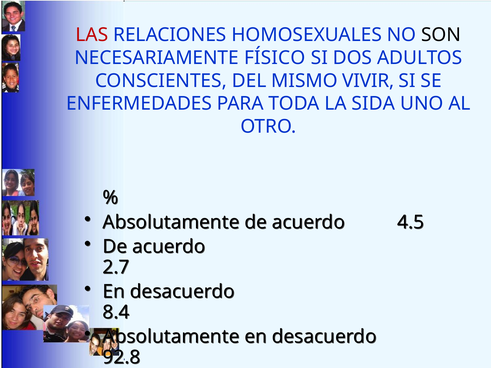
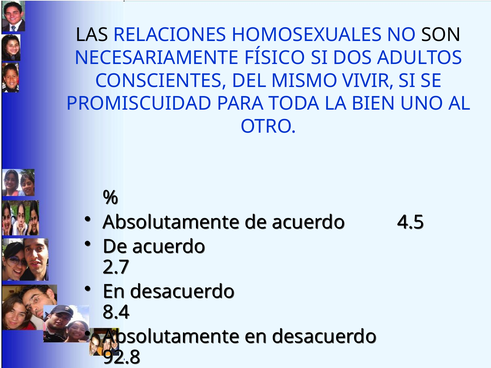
LAS colour: red -> black
ENFERMEDADES: ENFERMEDADES -> PROMISCUIDAD
SIDA: SIDA -> BIEN
